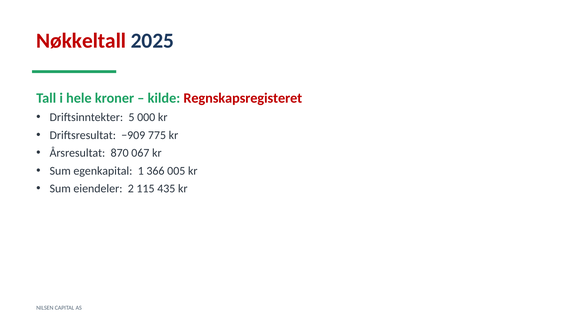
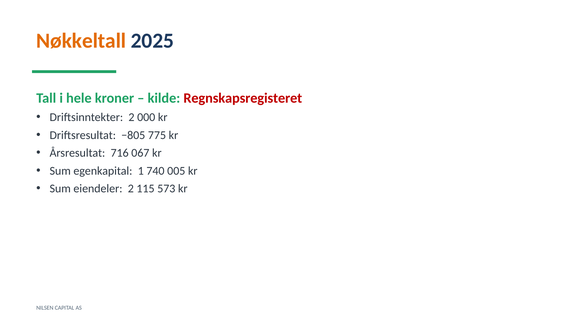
Nøkkeltall colour: red -> orange
Driftsinntekter 5: 5 -> 2
−909: −909 -> −805
870: 870 -> 716
366: 366 -> 740
435: 435 -> 573
